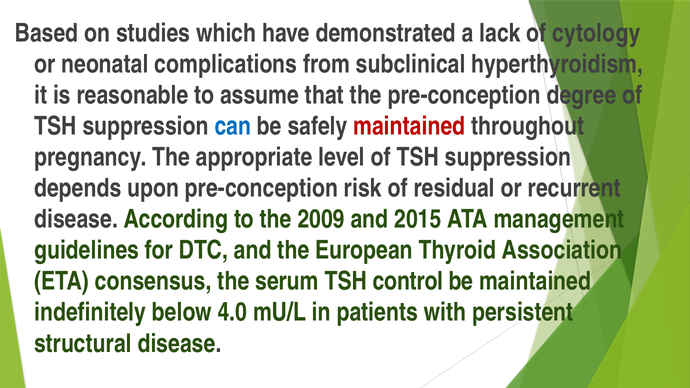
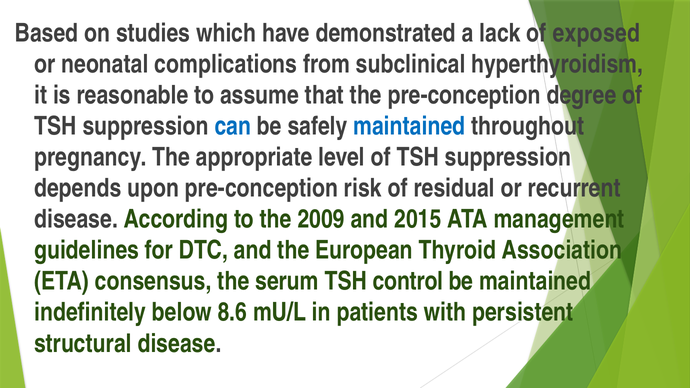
cytology: cytology -> exposed
maintained at (409, 126) colour: red -> blue
4.0: 4.0 -> 8.6
